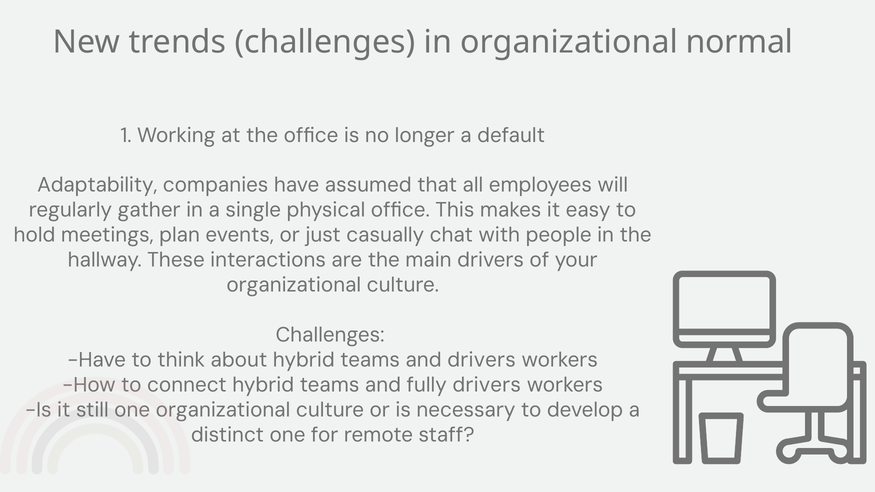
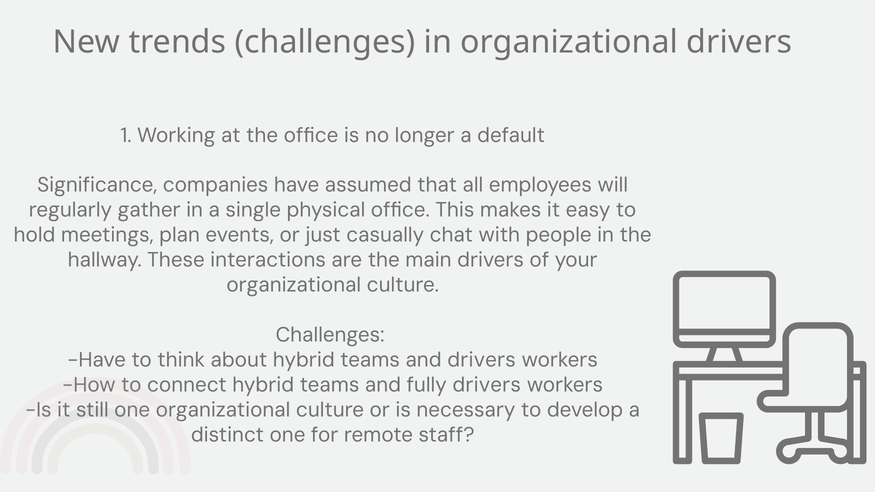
organizational normal: normal -> drivers
Adaptability: Adaptability -> Significance
